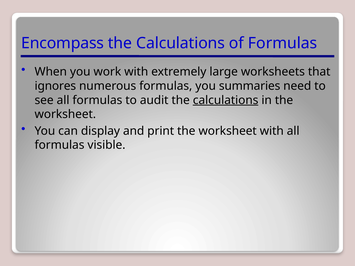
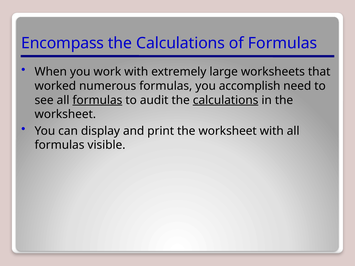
ignores: ignores -> worked
summaries: summaries -> accomplish
formulas at (97, 100) underline: none -> present
